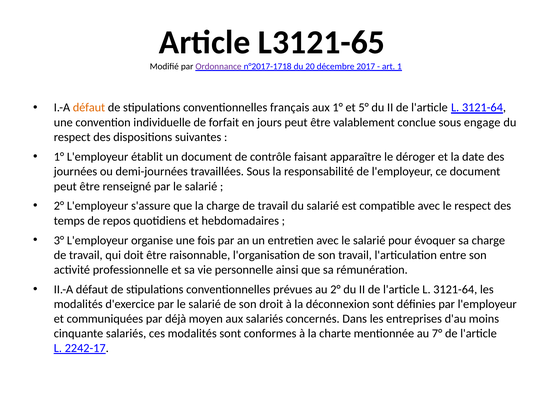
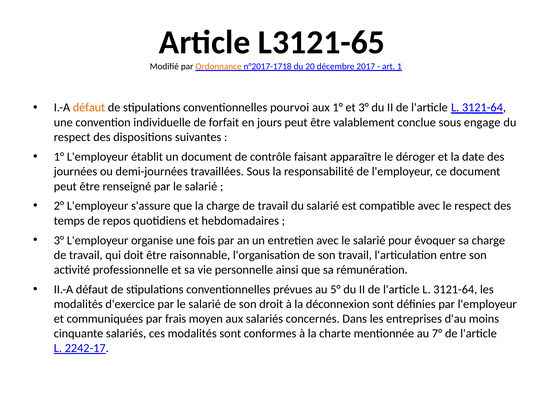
Ordonnance colour: purple -> orange
français: français -> pourvoi
et 5°: 5° -> 3°
au 2°: 2° -> 5°
déjà: déjà -> frais
